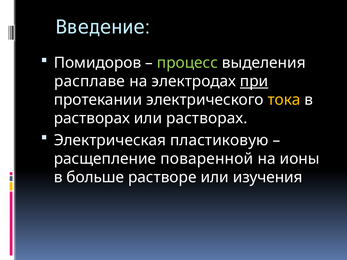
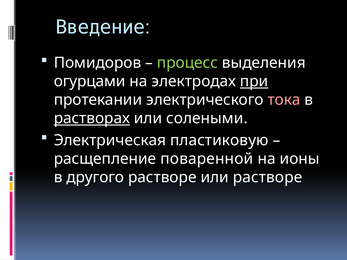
расплаве: расплаве -> огурцами
тока colour: yellow -> pink
растворах at (92, 119) underline: none -> present
или растворах: растворах -> солеными
больше: больше -> другого
или изучения: изучения -> растворе
